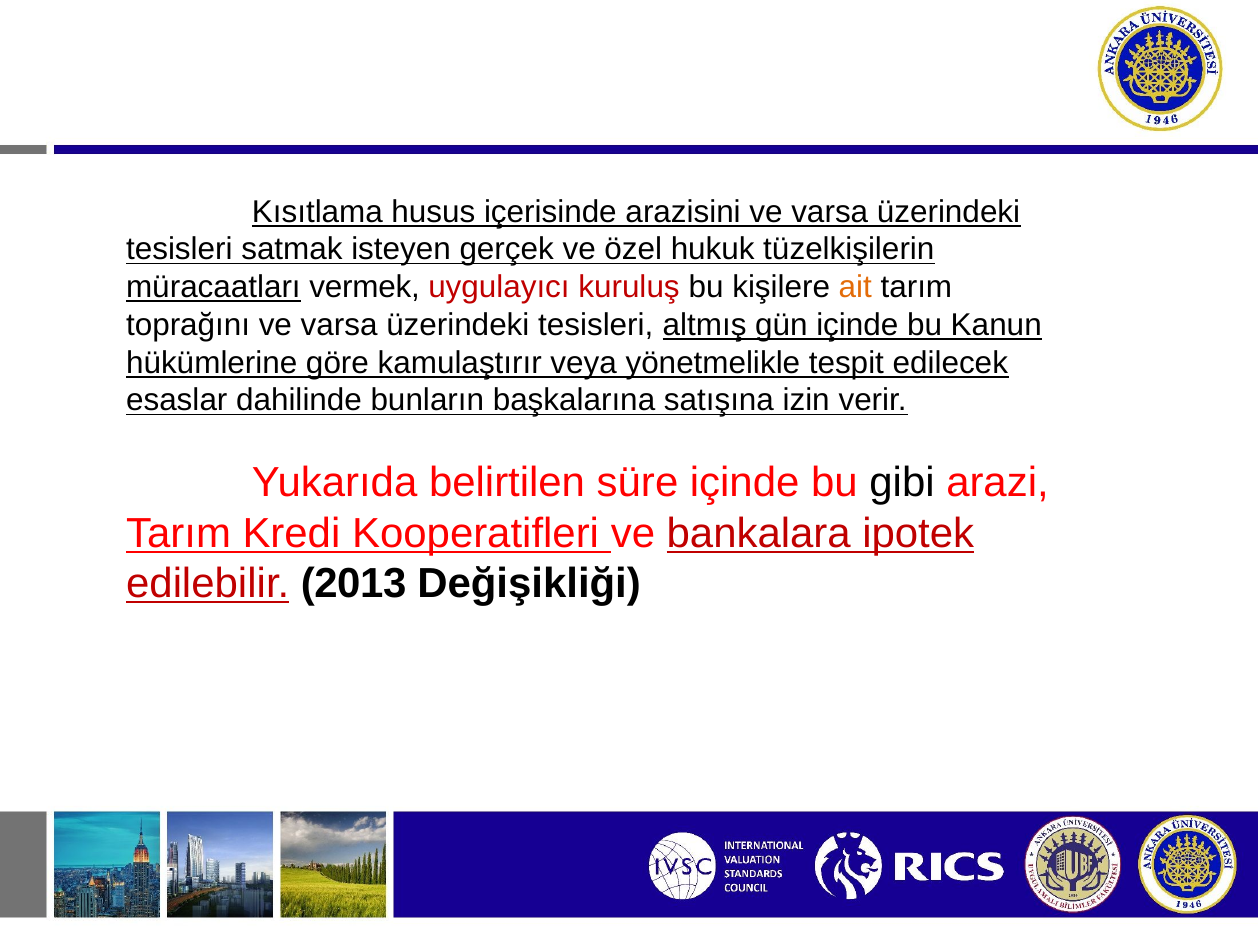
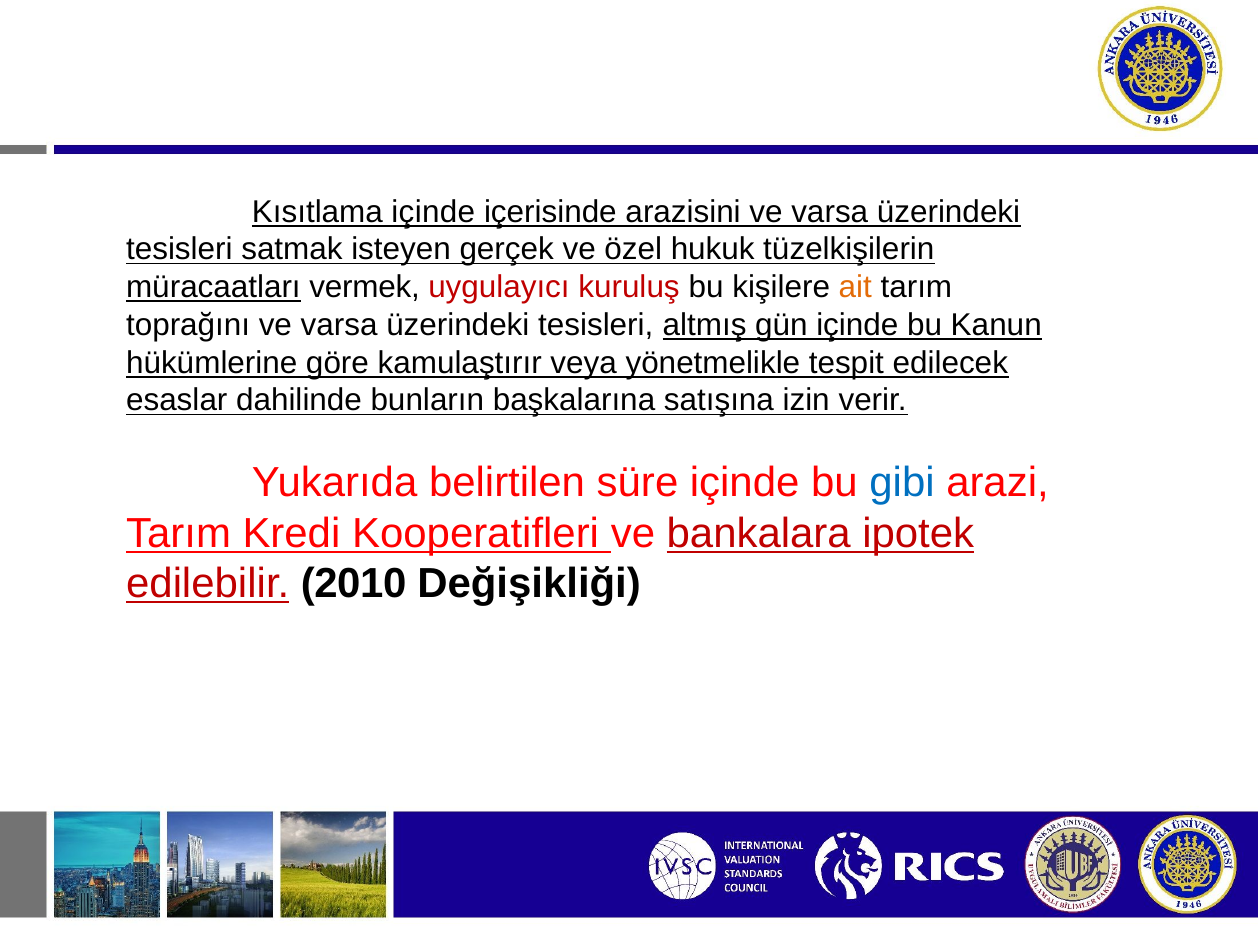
Kısıtlama husus: husus -> içinde
gibi colour: black -> blue
2013: 2013 -> 2010
